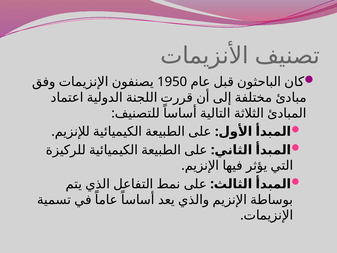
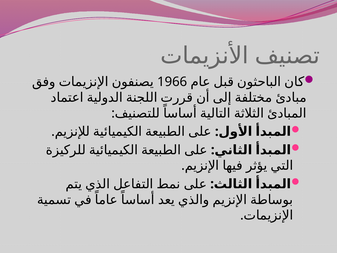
1950: 1950 -> 1966
